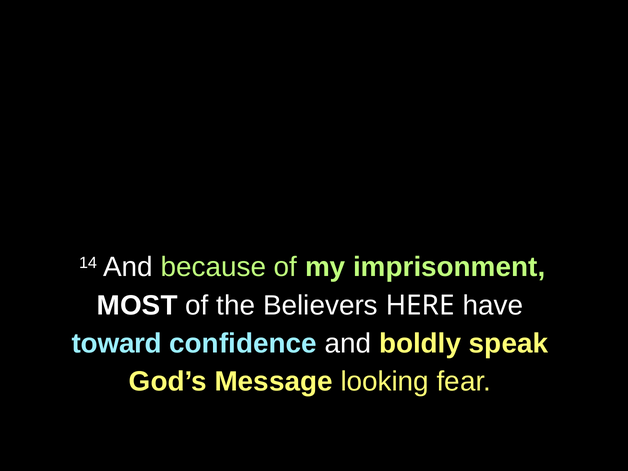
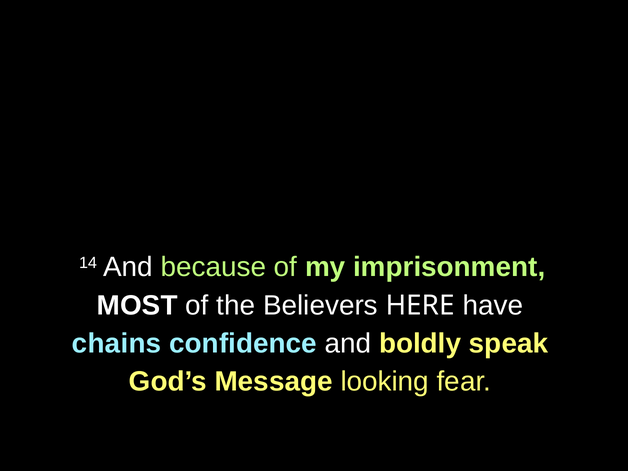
toward: toward -> chains
